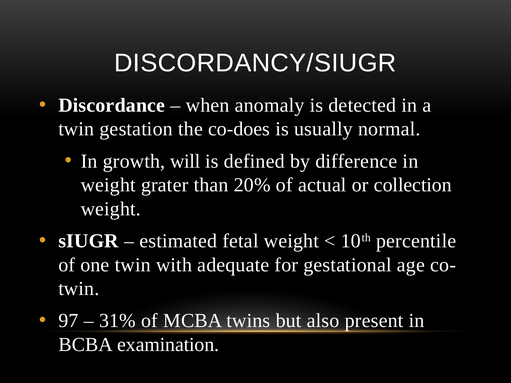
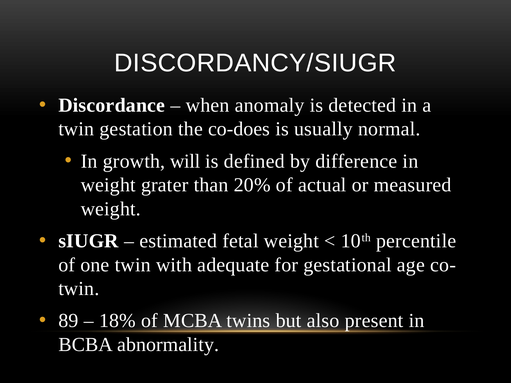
collection: collection -> measured
97: 97 -> 89
31%: 31% -> 18%
examination: examination -> abnormality
